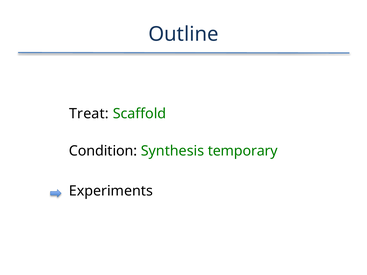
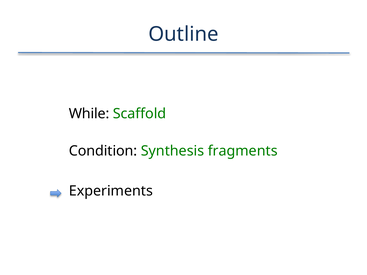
Treat: Treat -> While
temporary: temporary -> fragments
